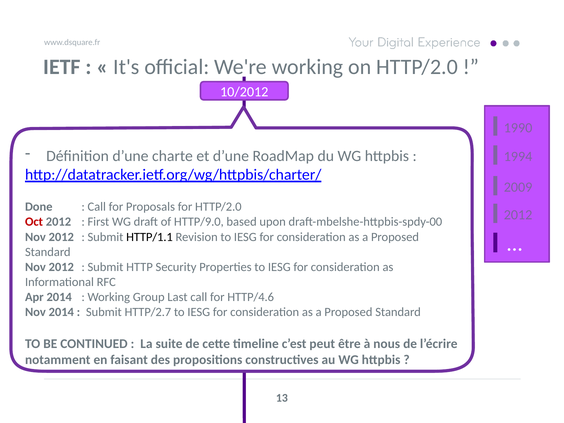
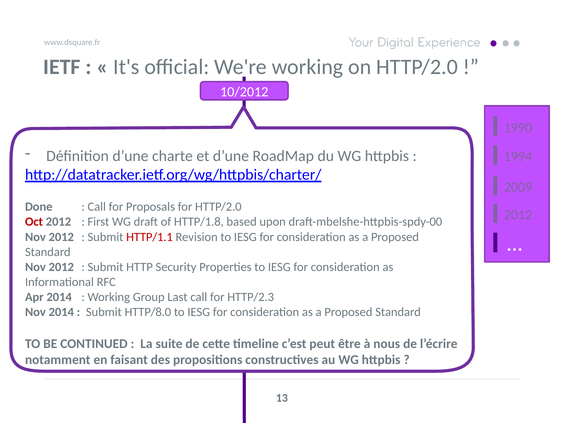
HTTP/9.0: HTTP/9.0 -> HTTP/1.8
HTTP/1.1 colour: black -> red
HTTP/4.6: HTTP/4.6 -> HTTP/2.3
HTTP/2.7: HTTP/2.7 -> HTTP/8.0
